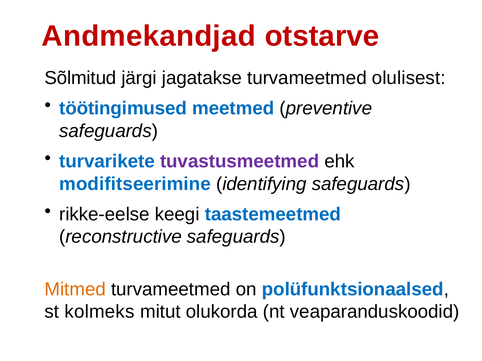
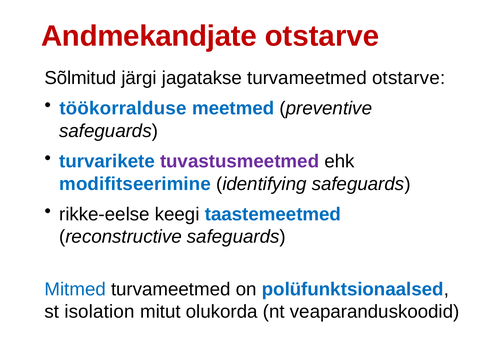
Andmekandjad: Andmekandjad -> Andmekandjate
turvameetmed olulisest: olulisest -> otstarve
töötingimused: töötingimused -> töökorralduse
Mitmed colour: orange -> blue
kolmeks: kolmeks -> isolation
